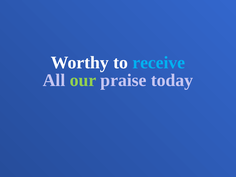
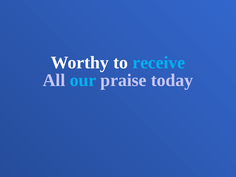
our colour: light green -> light blue
